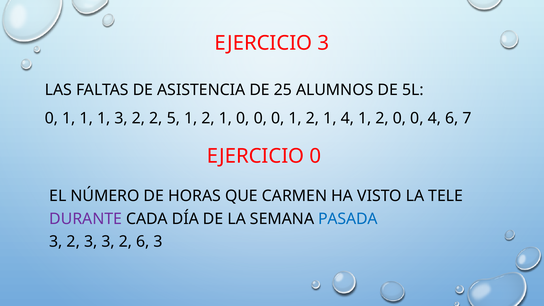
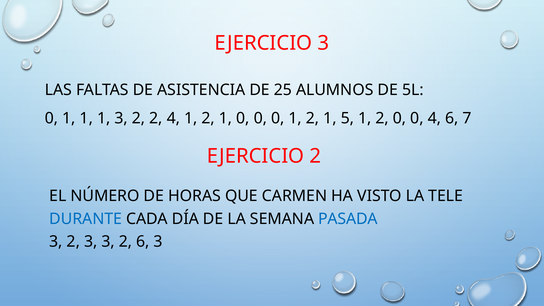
2 5: 5 -> 4
1 4: 4 -> 5
EJERCICIO 0: 0 -> 2
DURANTE colour: purple -> blue
